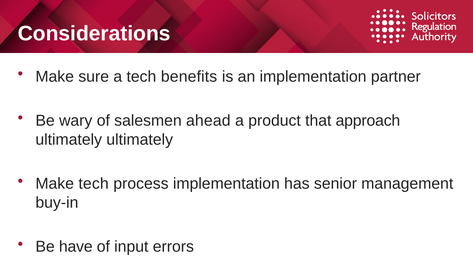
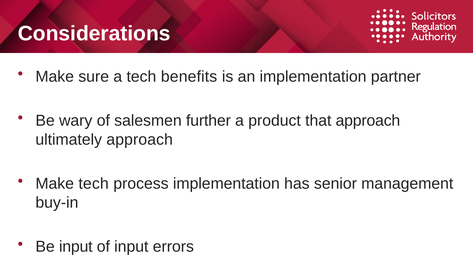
ahead: ahead -> further
ultimately ultimately: ultimately -> approach
Be have: have -> input
